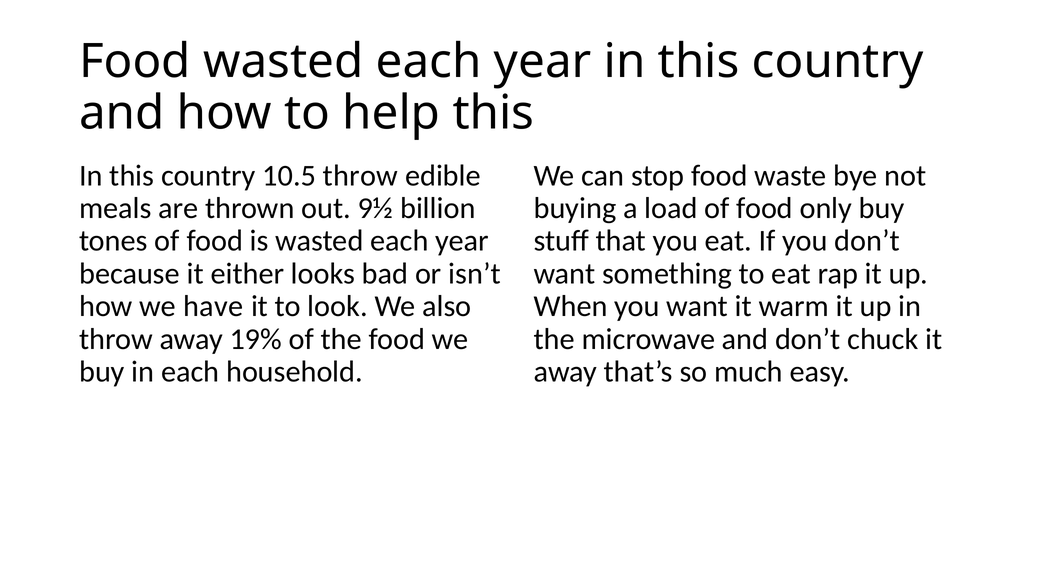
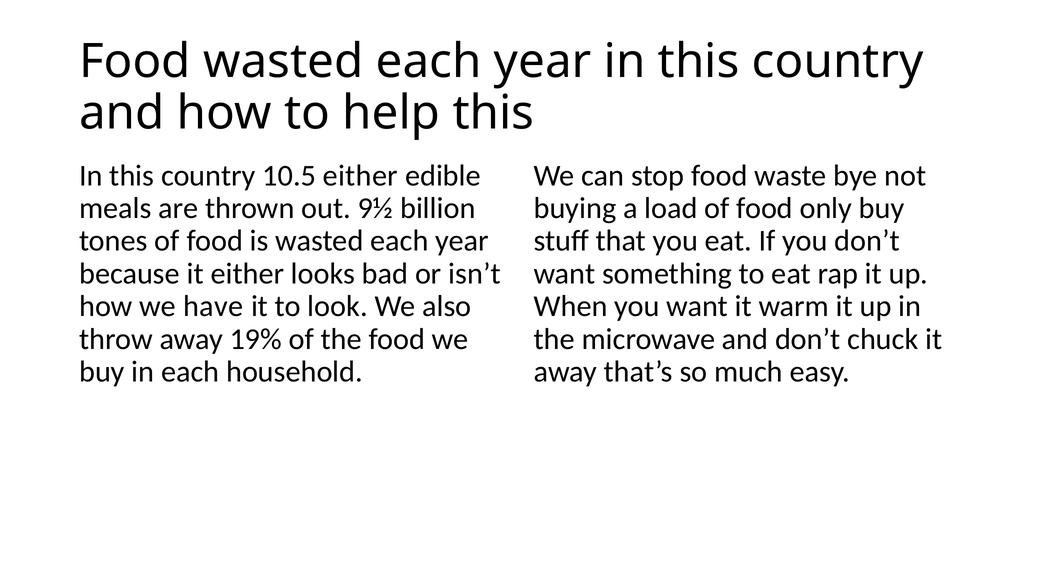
10.5 throw: throw -> either
